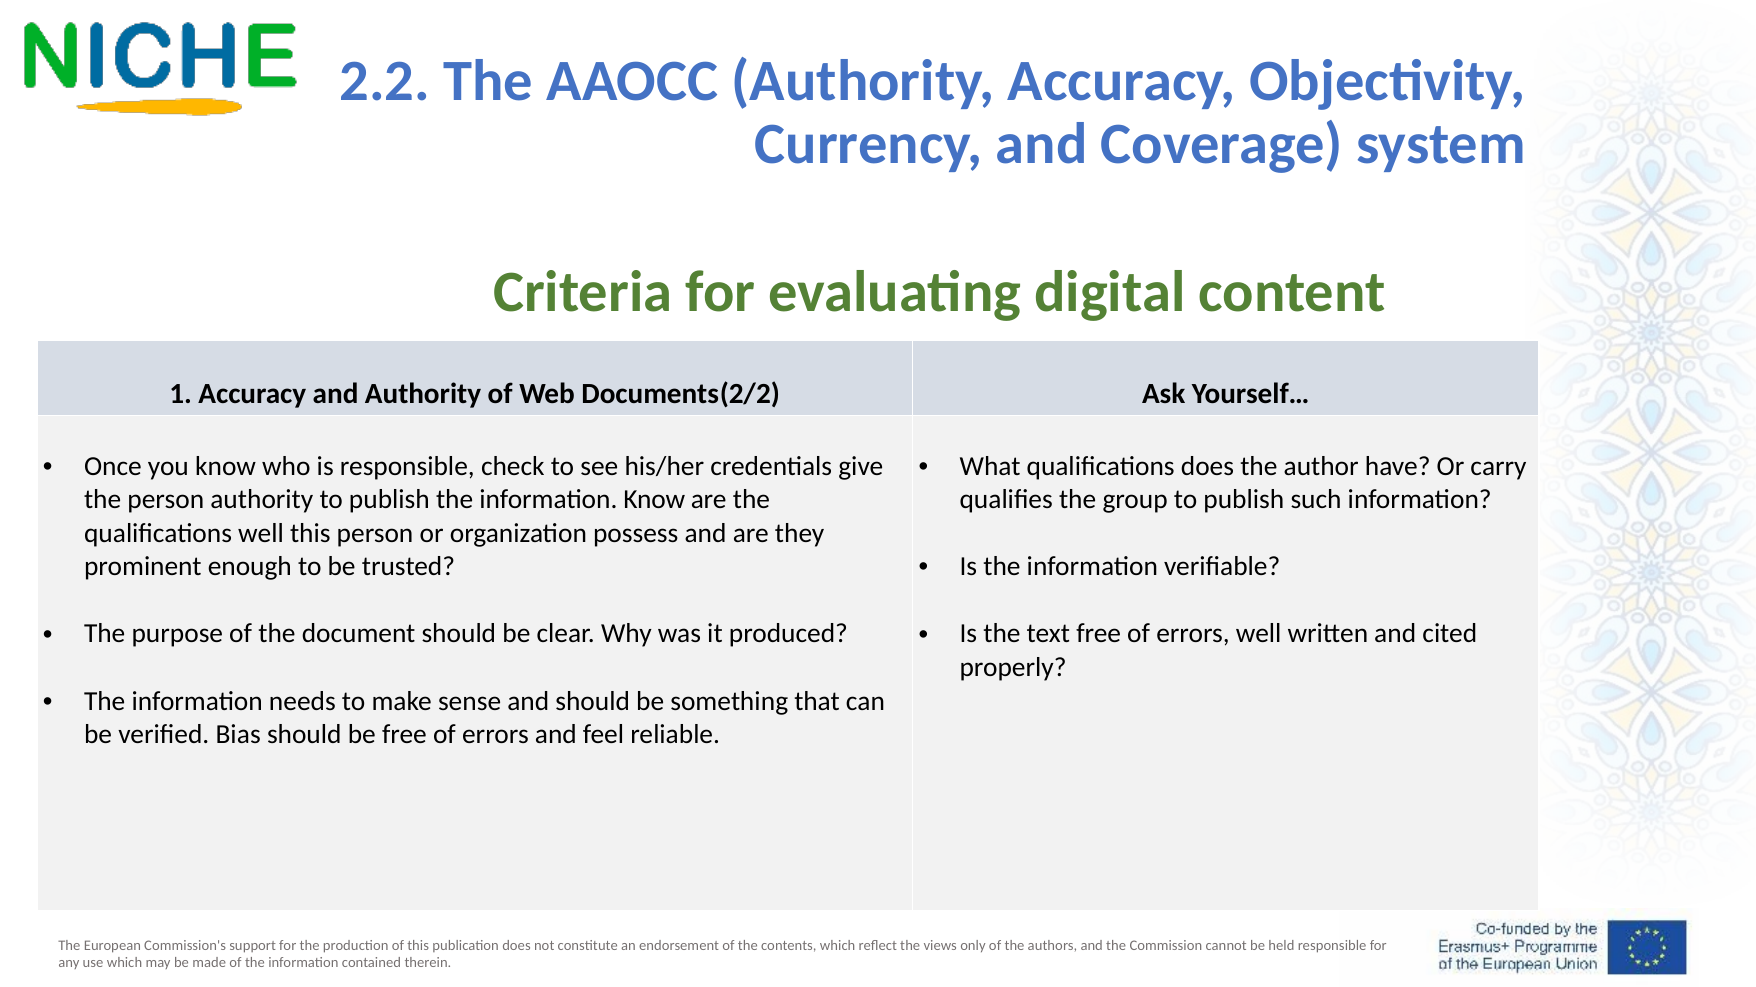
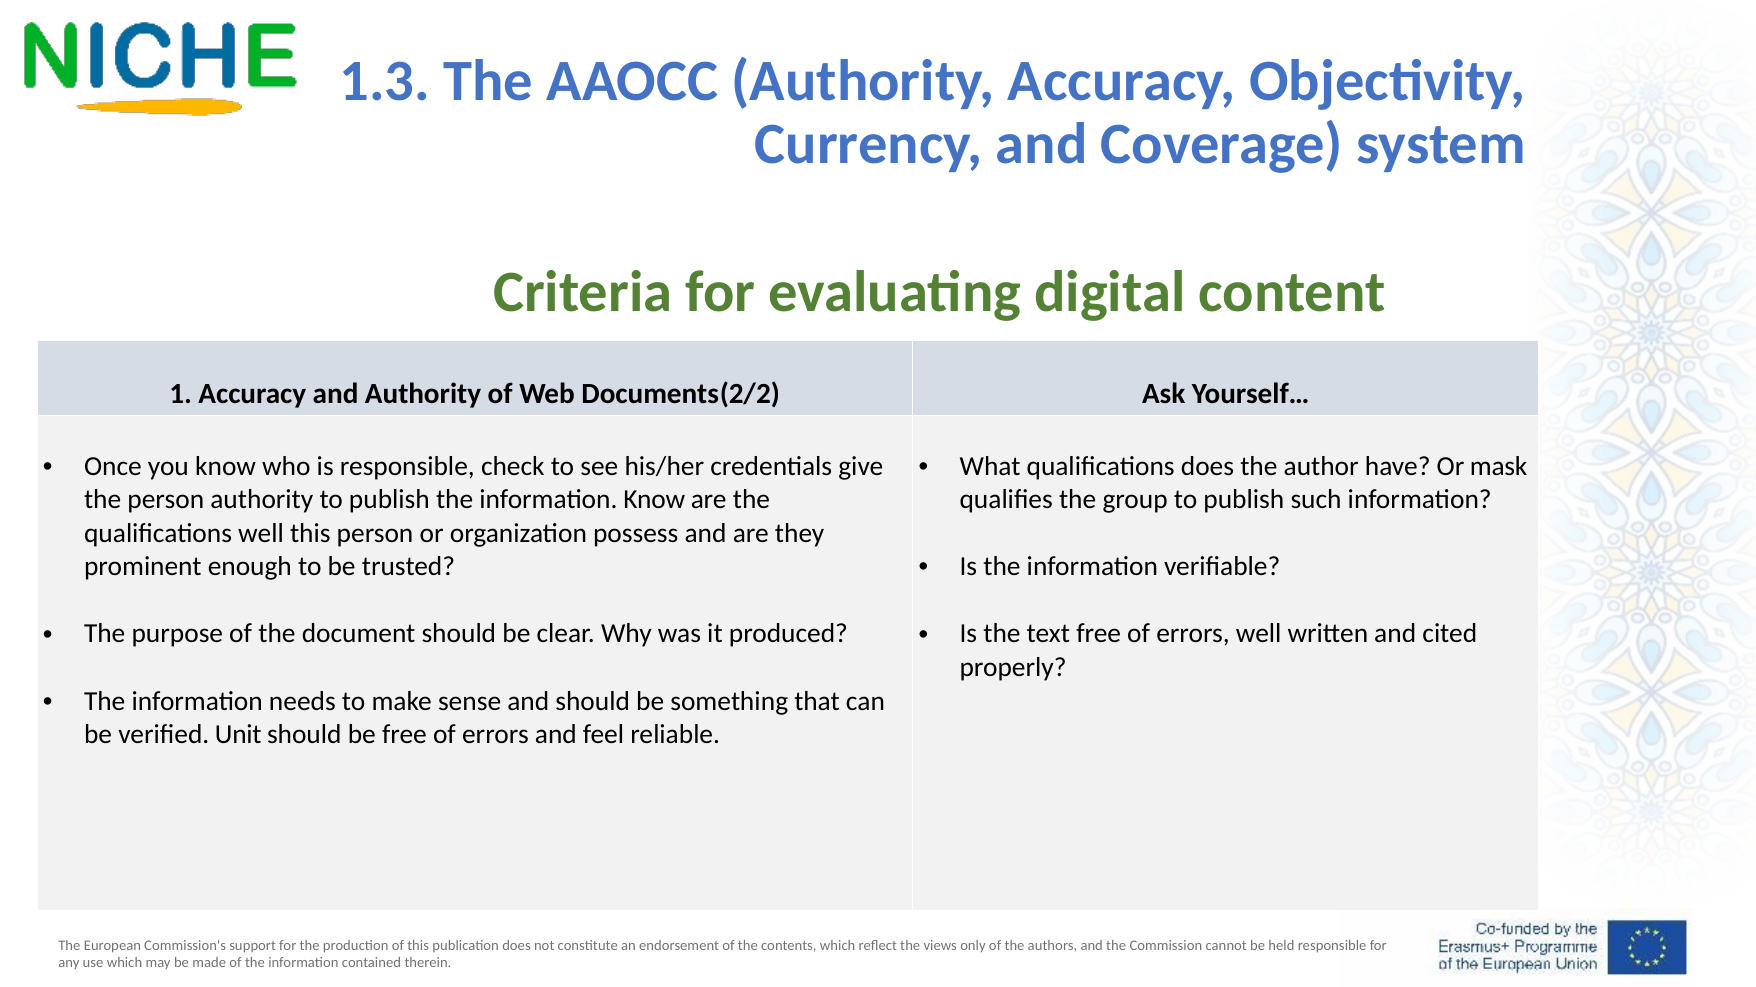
2.2: 2.2 -> 1.3
carry: carry -> mask
Bias: Bias -> Unit
